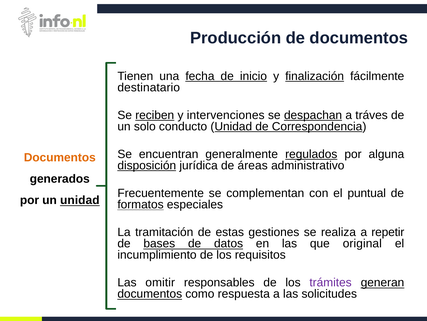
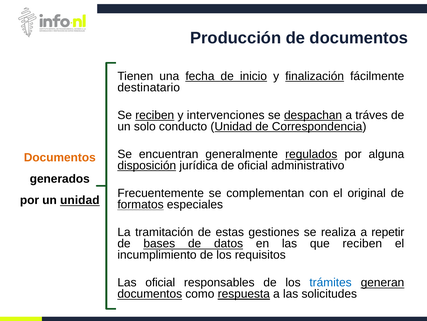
de áreas: áreas -> oficial
puntual: puntual -> original
que original: original -> reciben
Las omitir: omitir -> oficial
trámites colour: purple -> blue
respuesta underline: none -> present
